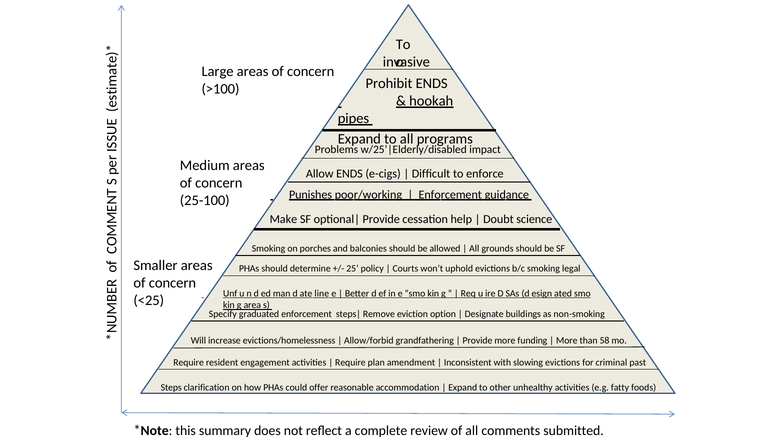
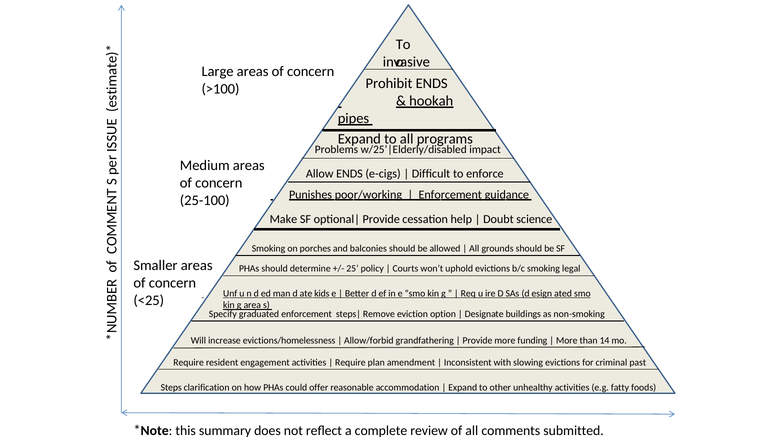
line: line -> kids
58: 58 -> 14
